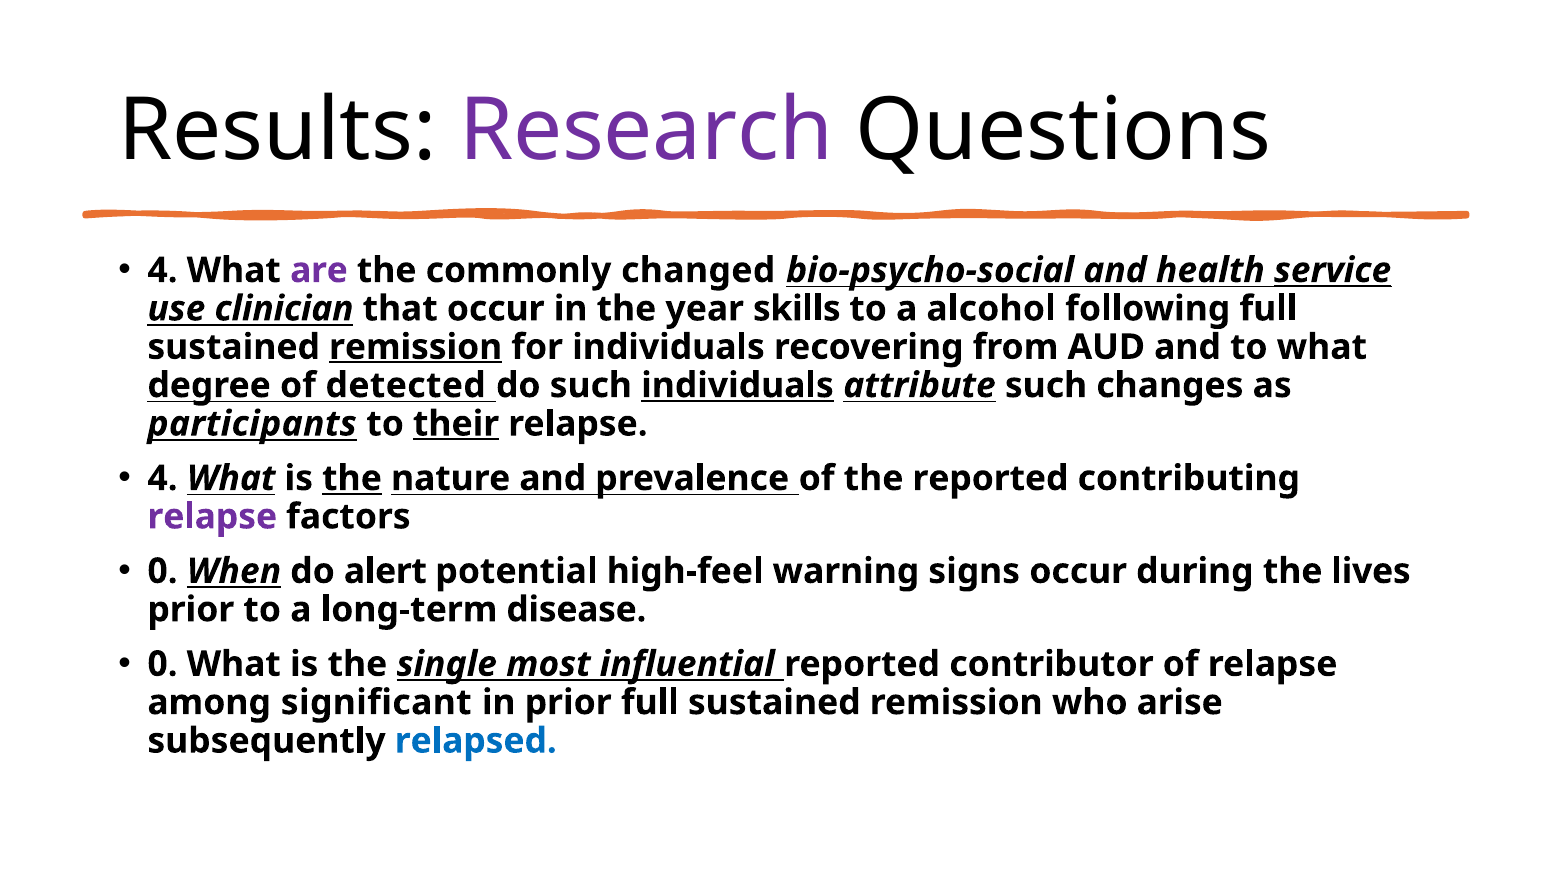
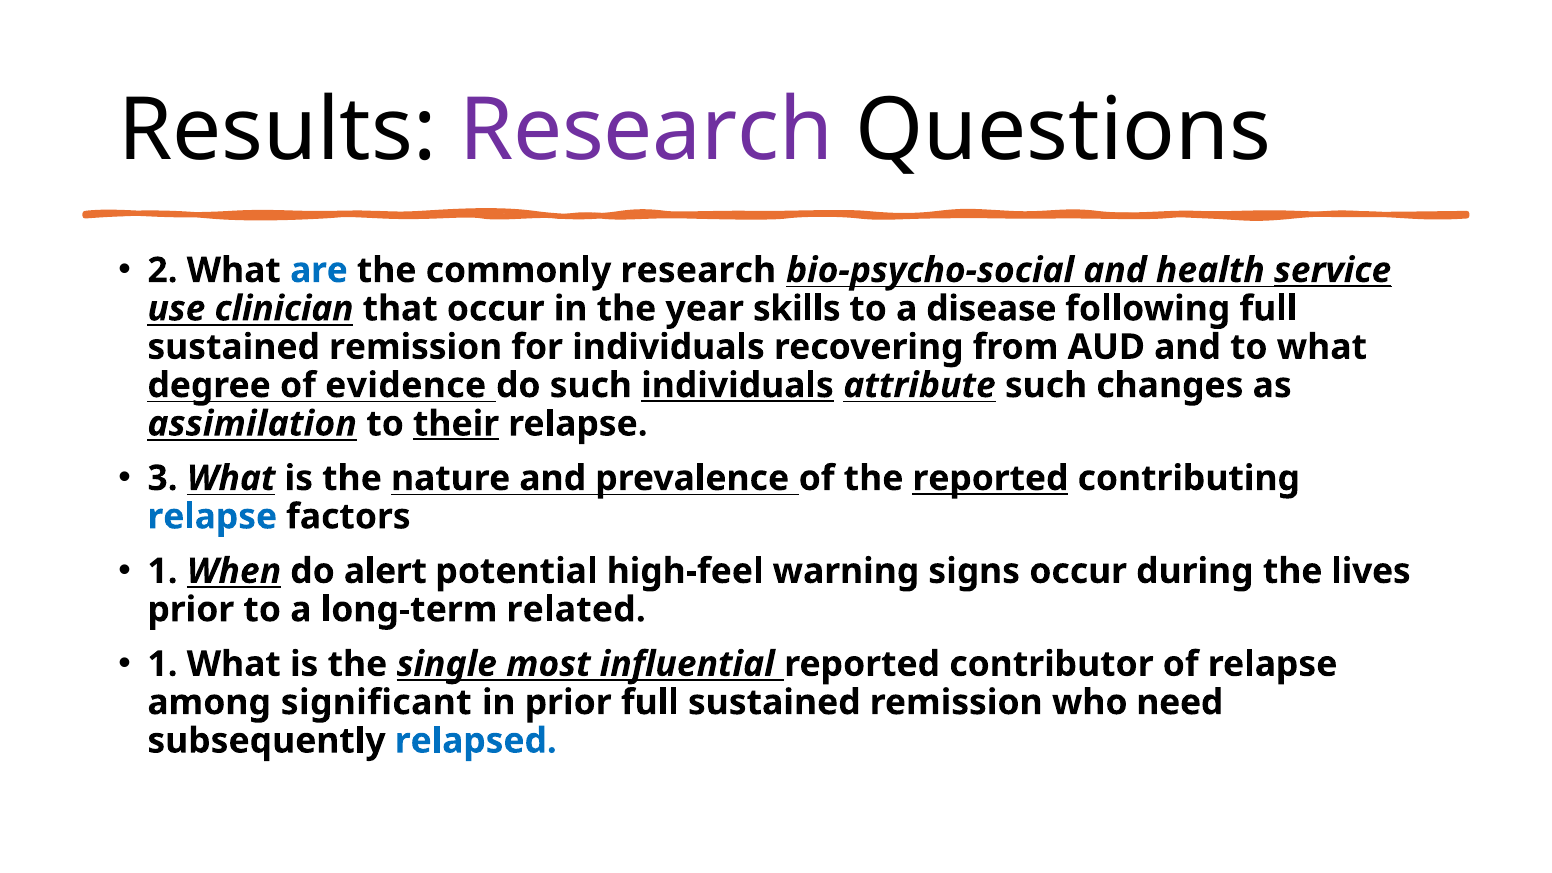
4 at (163, 270): 4 -> 2
are colour: purple -> blue
commonly changed: changed -> research
alcohol: alcohol -> disease
remission at (416, 347) underline: present -> none
detected: detected -> evidence
participants: participants -> assimilation
4 at (163, 478): 4 -> 3
the at (352, 478) underline: present -> none
reported at (990, 478) underline: none -> present
relapse at (212, 517) colour: purple -> blue
0 at (163, 571): 0 -> 1
disease: disease -> related
0 at (163, 664): 0 -> 1
arise: arise -> need
